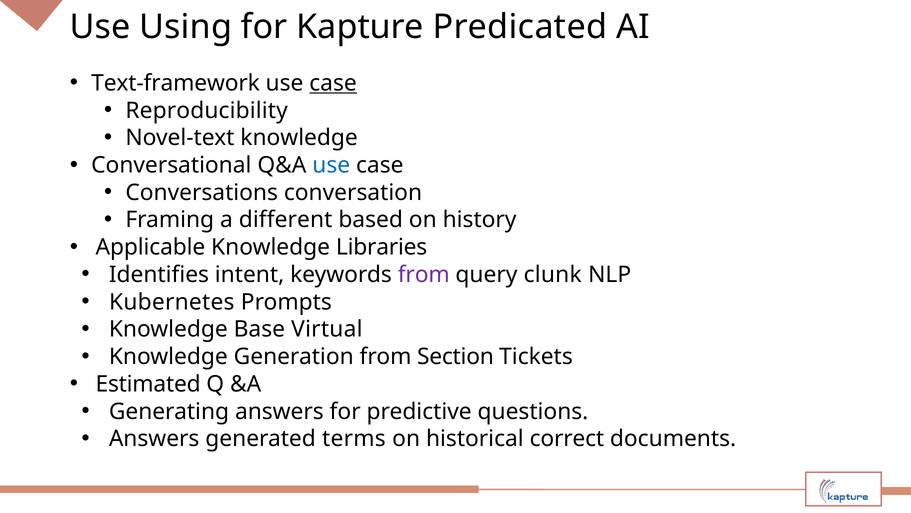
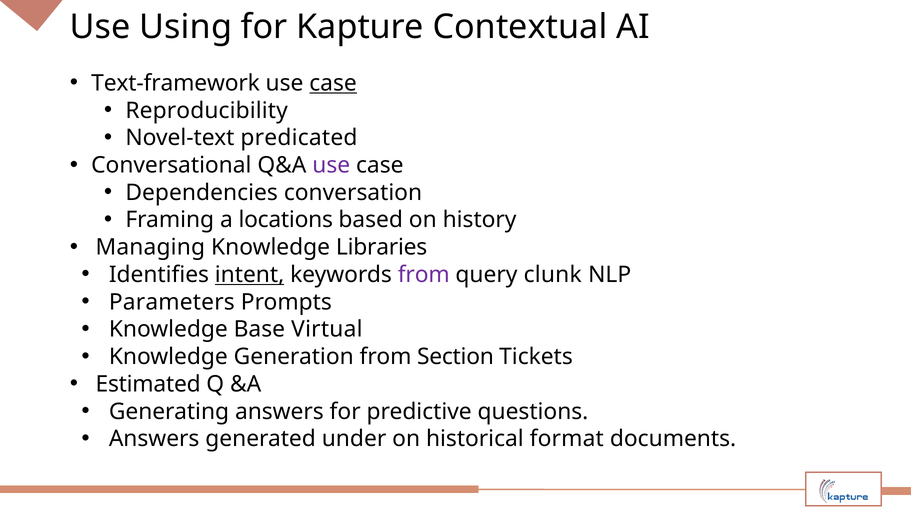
Predicated: Predicated -> Contextual
Novel-text knowledge: knowledge -> predicated
use at (331, 165) colour: blue -> purple
Conversations: Conversations -> Dependencies
different: different -> locations
Applicable: Applicable -> Managing
intent underline: none -> present
Kubernetes: Kubernetes -> Parameters
terms: terms -> under
correct: correct -> format
